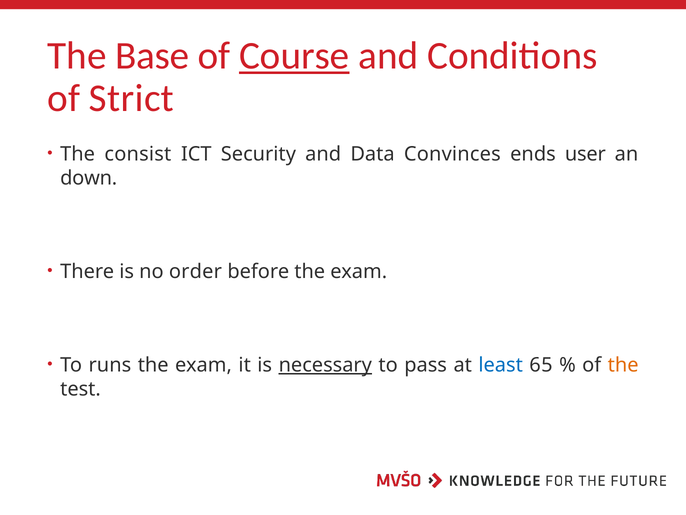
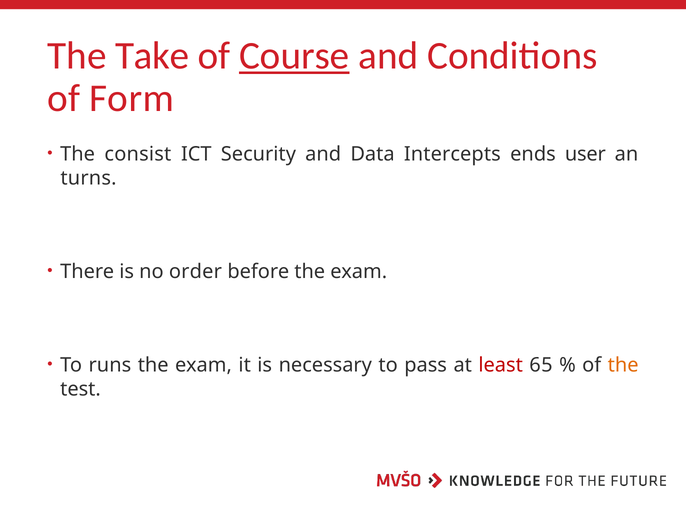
Base: Base -> Take
Strict: Strict -> Form
Convinces: Convinces -> Intercepts
down: down -> turns
necessary underline: present -> none
least colour: blue -> red
